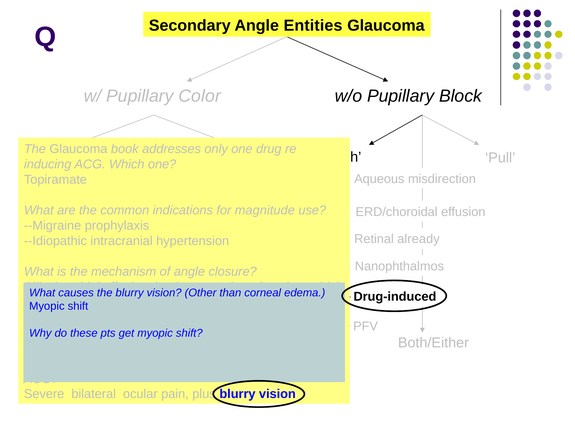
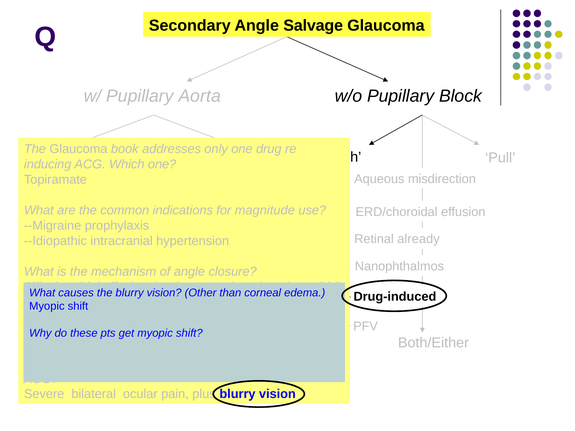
Entities: Entities -> Salvage
Color: Color -> Aorta
